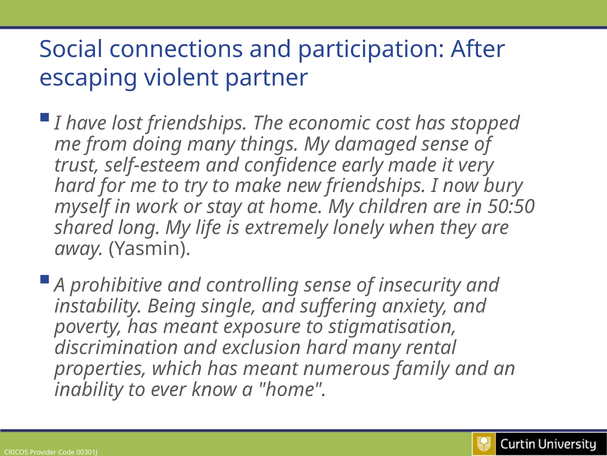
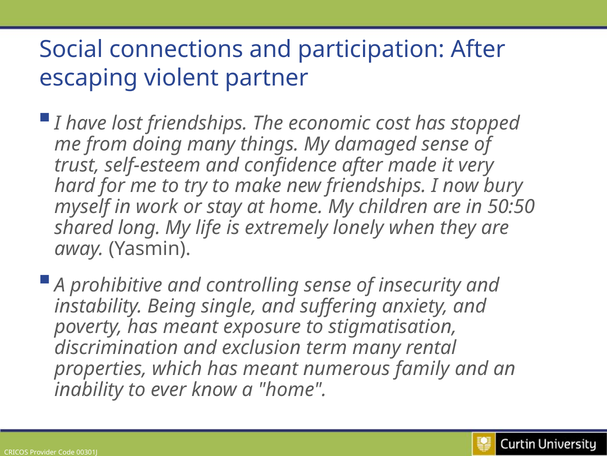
confidence early: early -> after
exclusion hard: hard -> term
